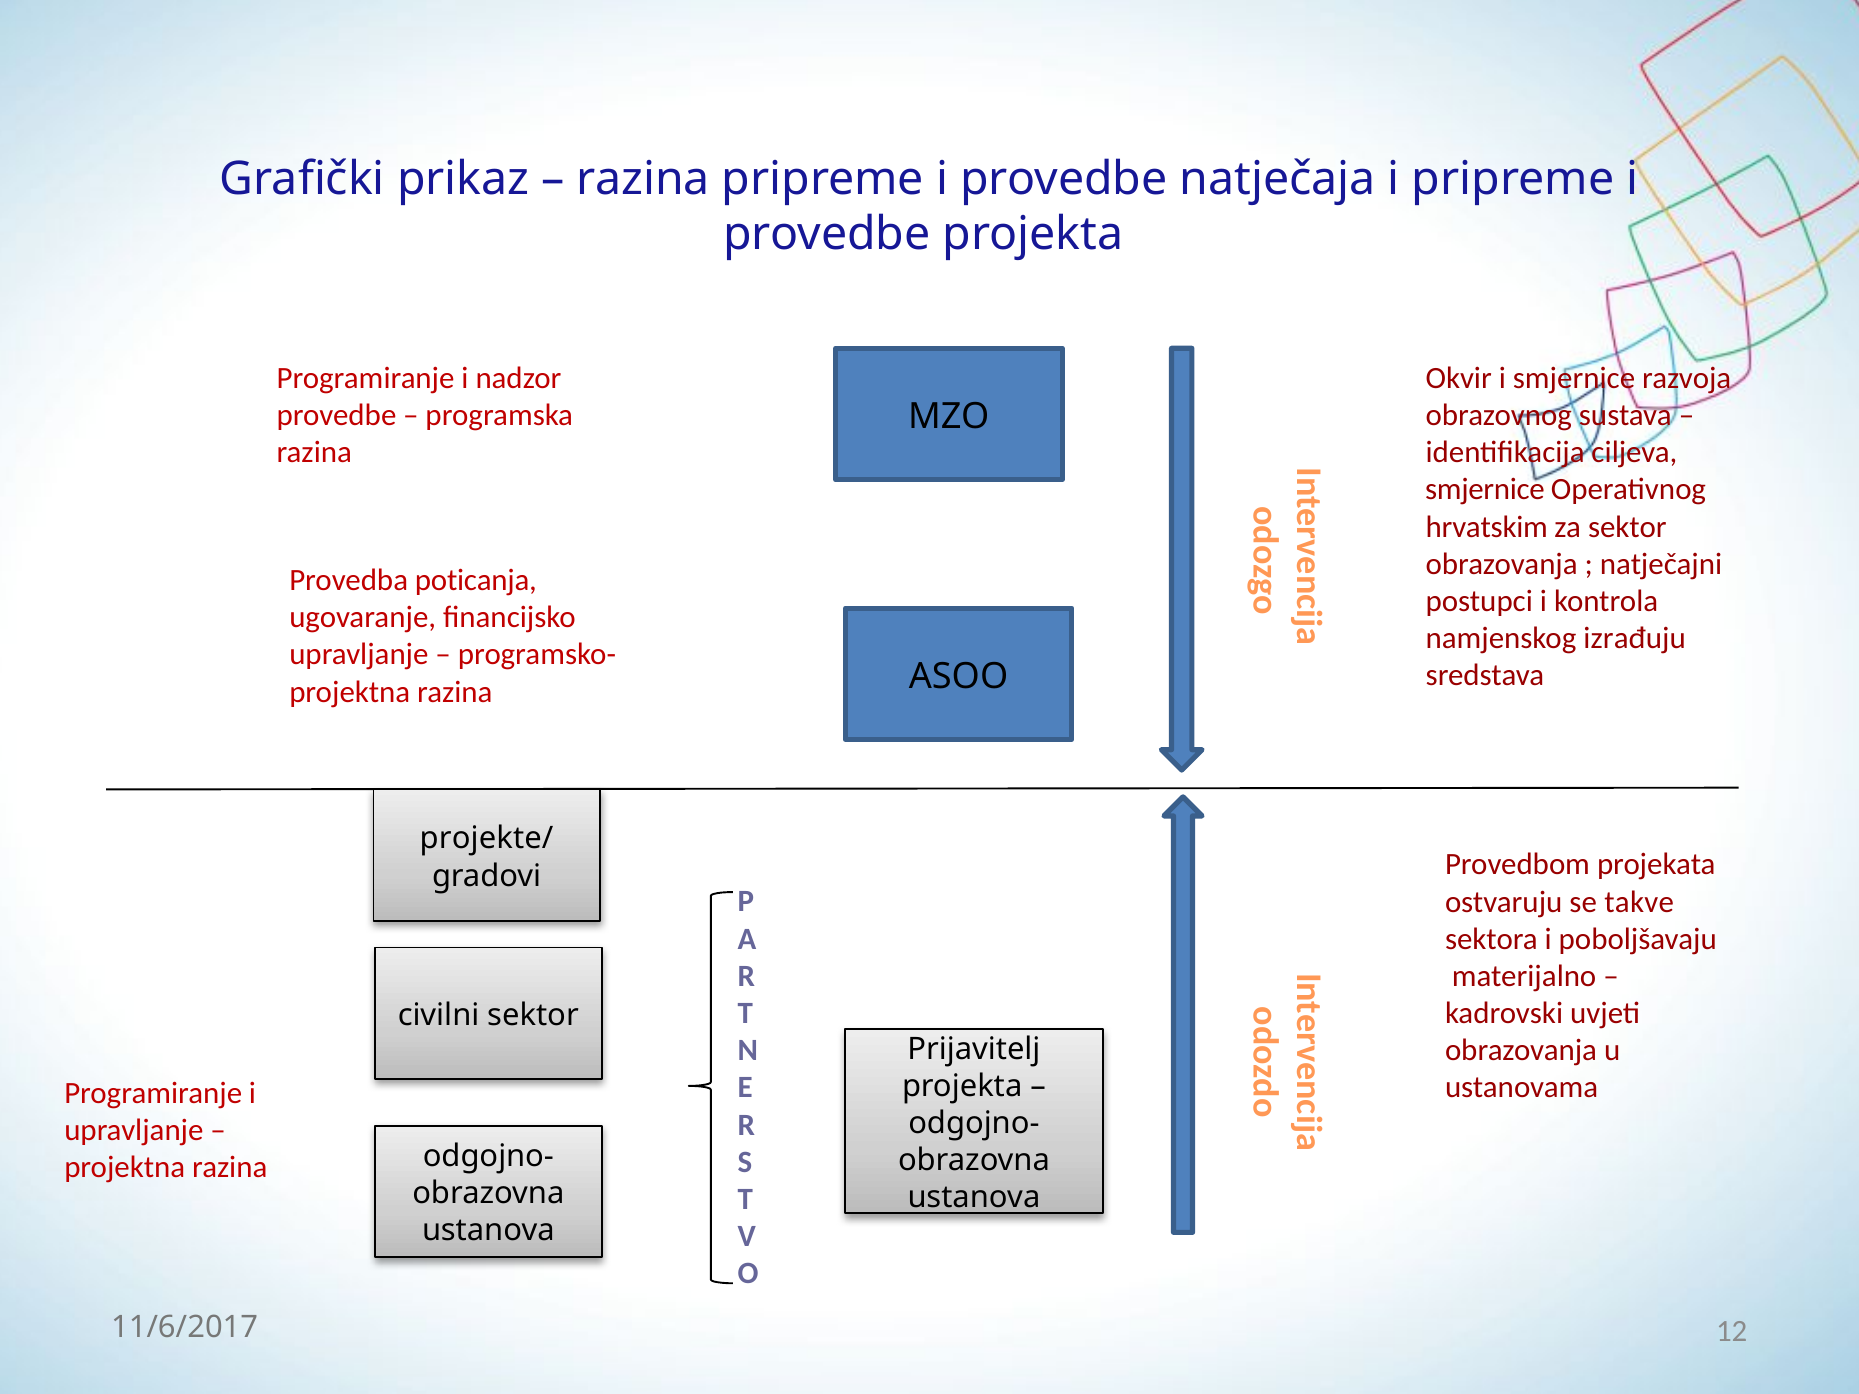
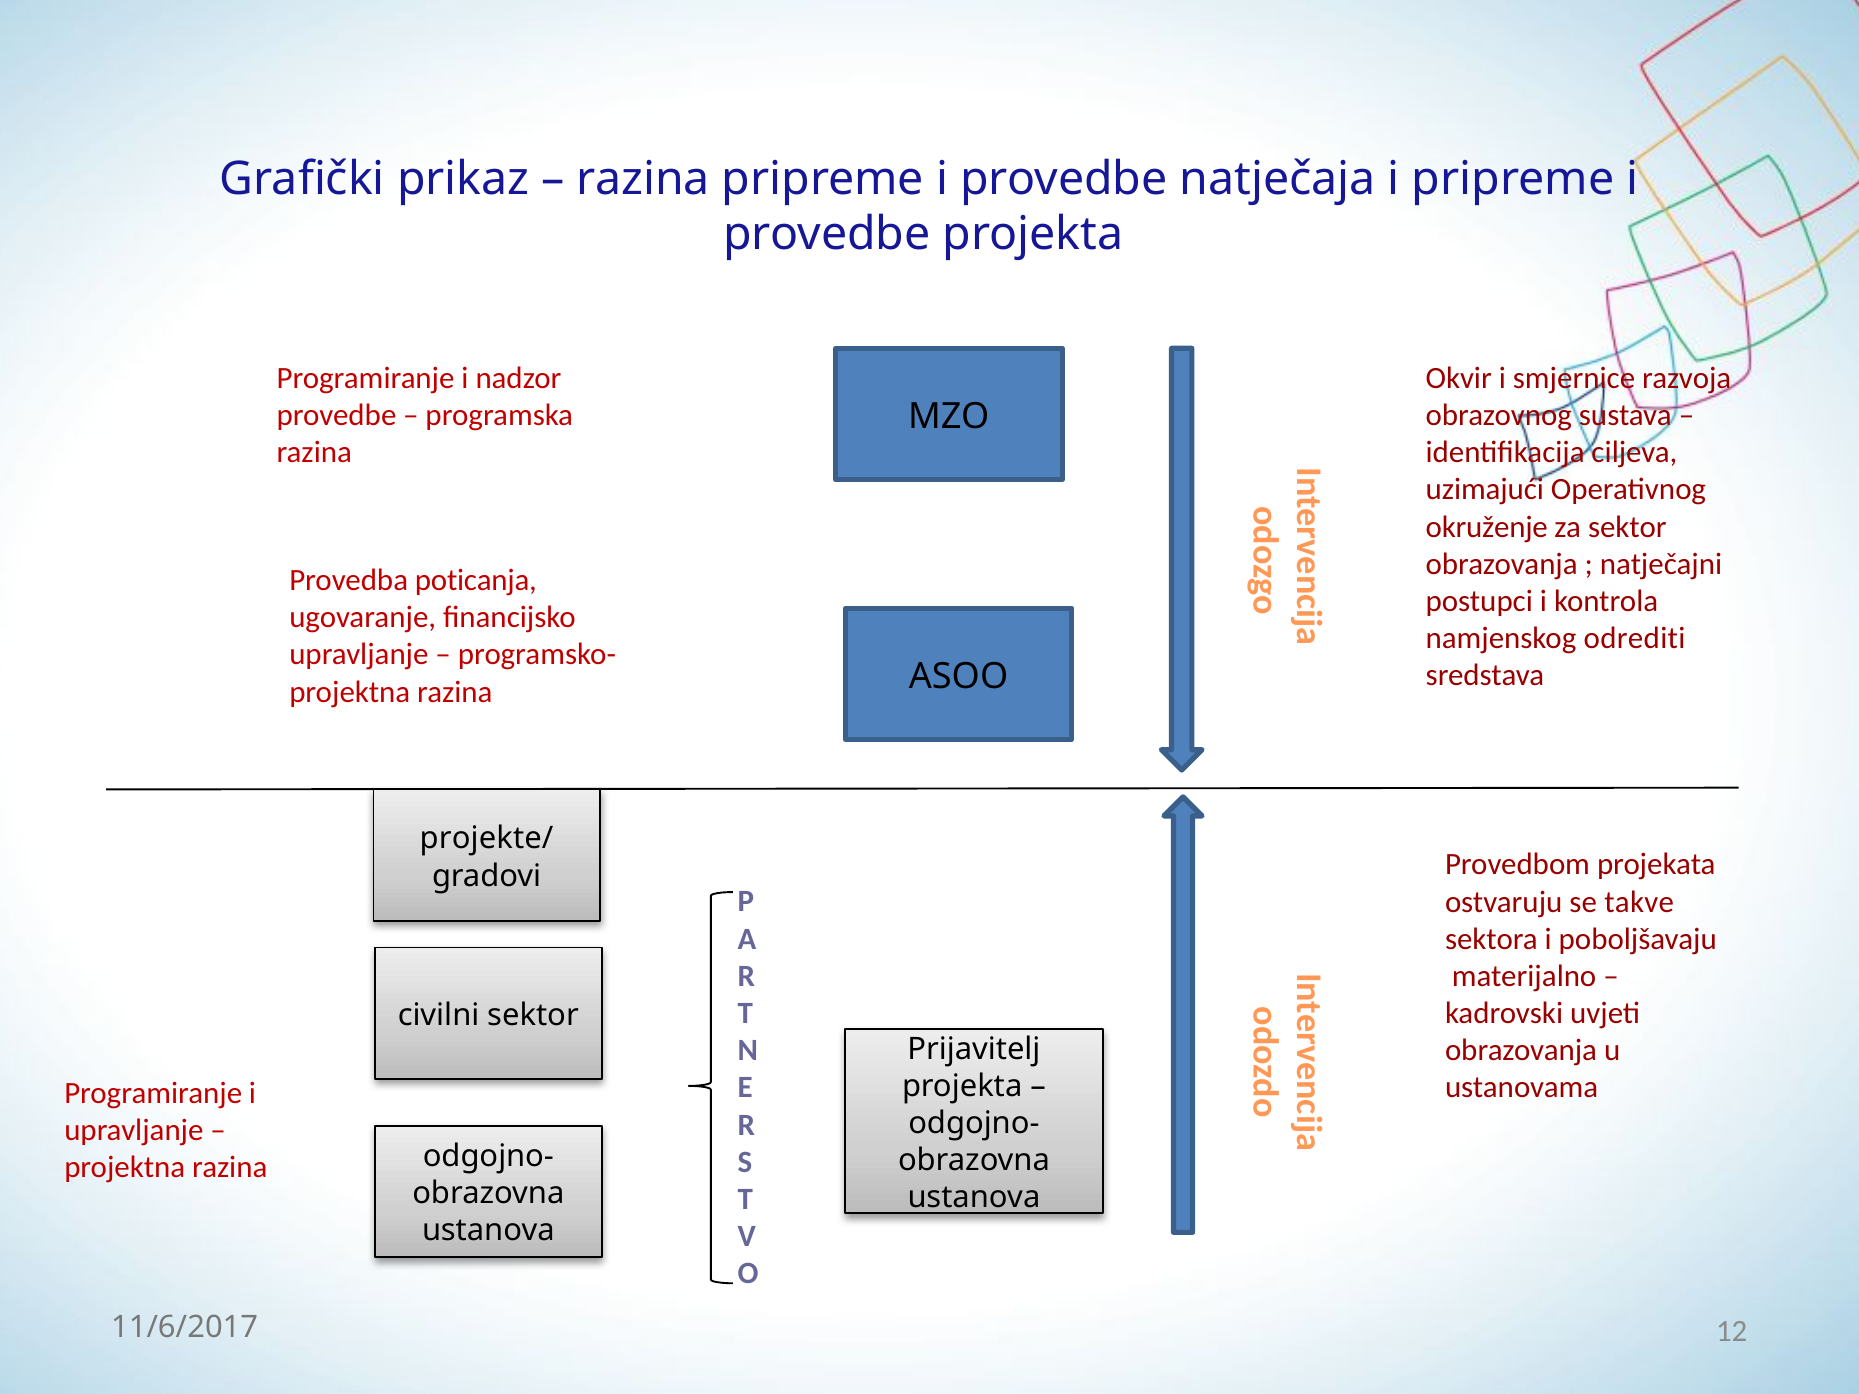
smjernice at (1485, 490): smjernice -> uzimajući
hrvatskim: hrvatskim -> okruženje
izrađuju: izrađuju -> odrediti
